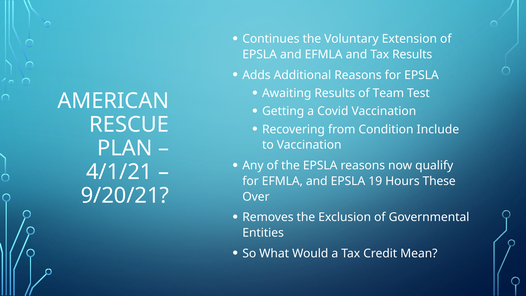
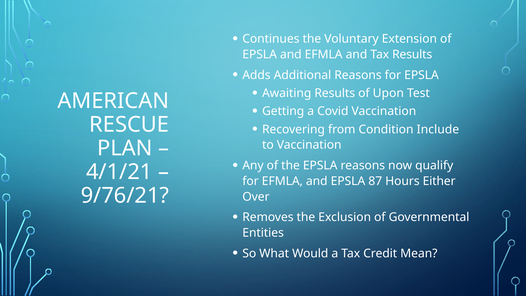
Team: Team -> Upon
19: 19 -> 87
These: These -> Either
9/20/21: 9/20/21 -> 9/76/21
